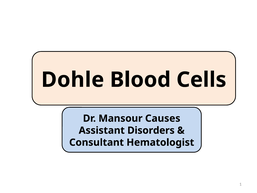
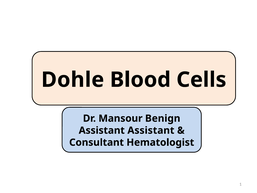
Causes: Causes -> Benign
Assistant Disorders: Disorders -> Assistant
